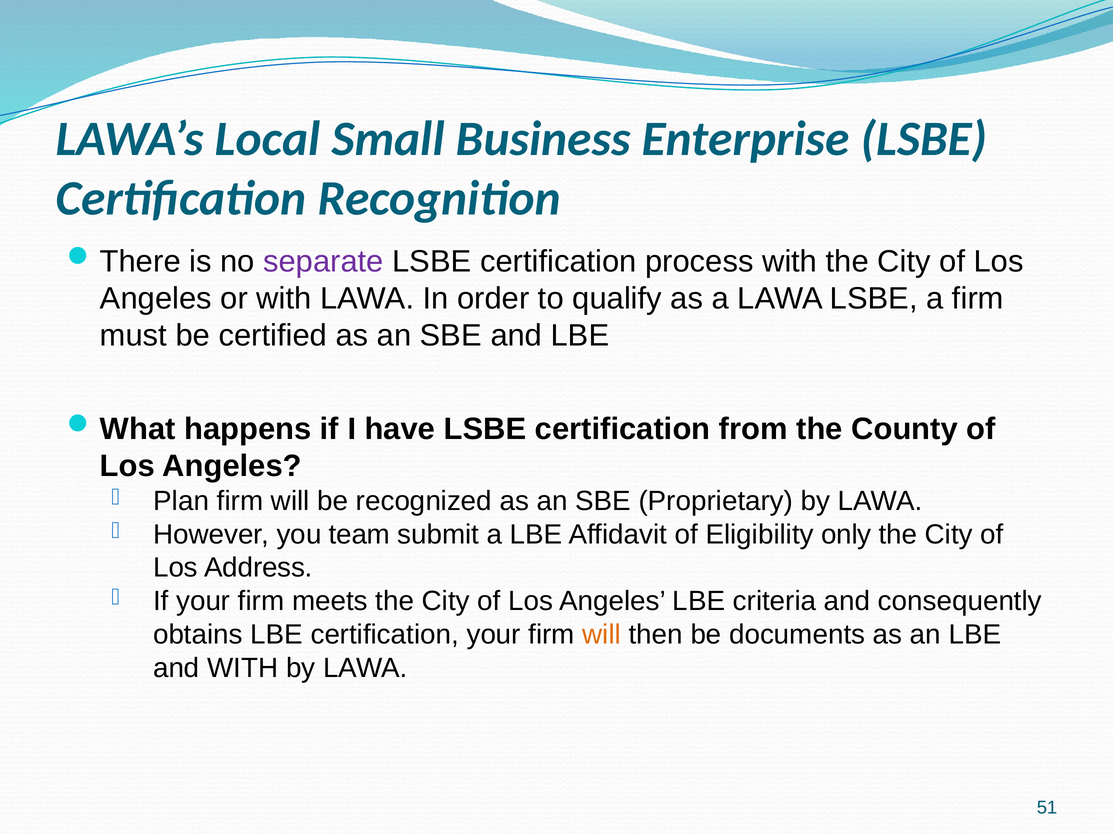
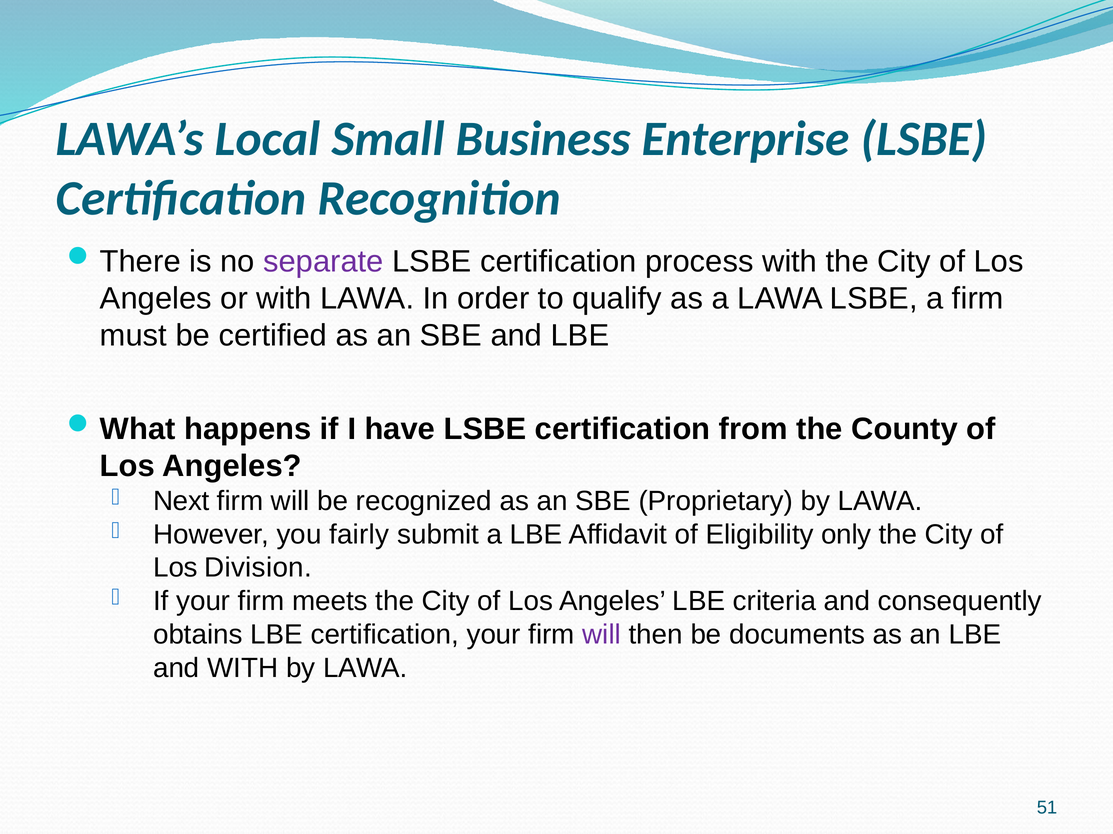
Plan: Plan -> Next
team: team -> fairly
Address: Address -> Division
will at (602, 635) colour: orange -> purple
